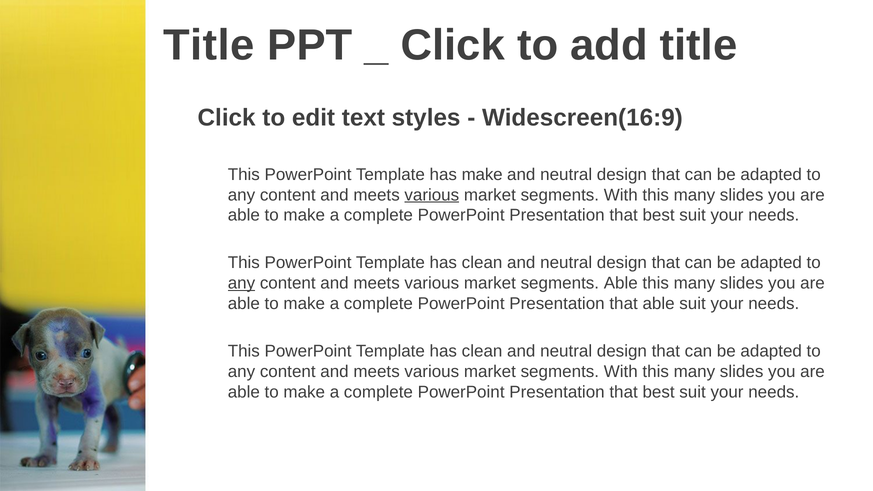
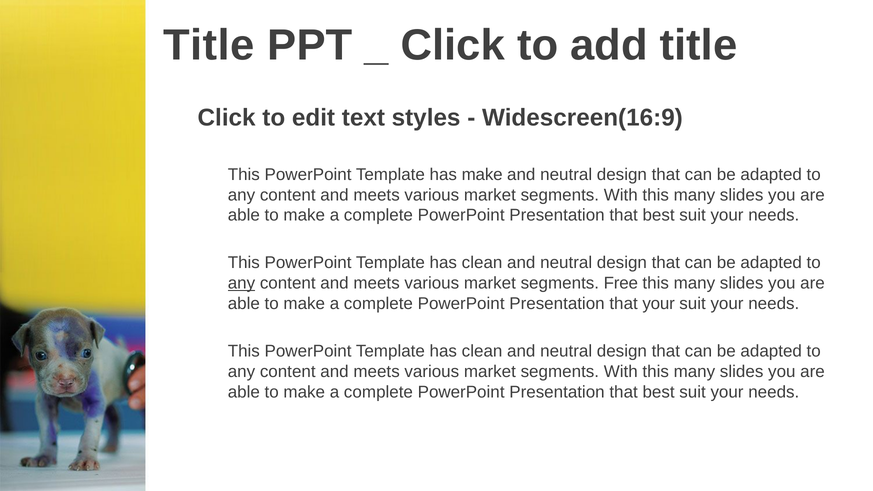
various at (432, 195) underline: present -> none
segments Able: Able -> Free
that able: able -> your
